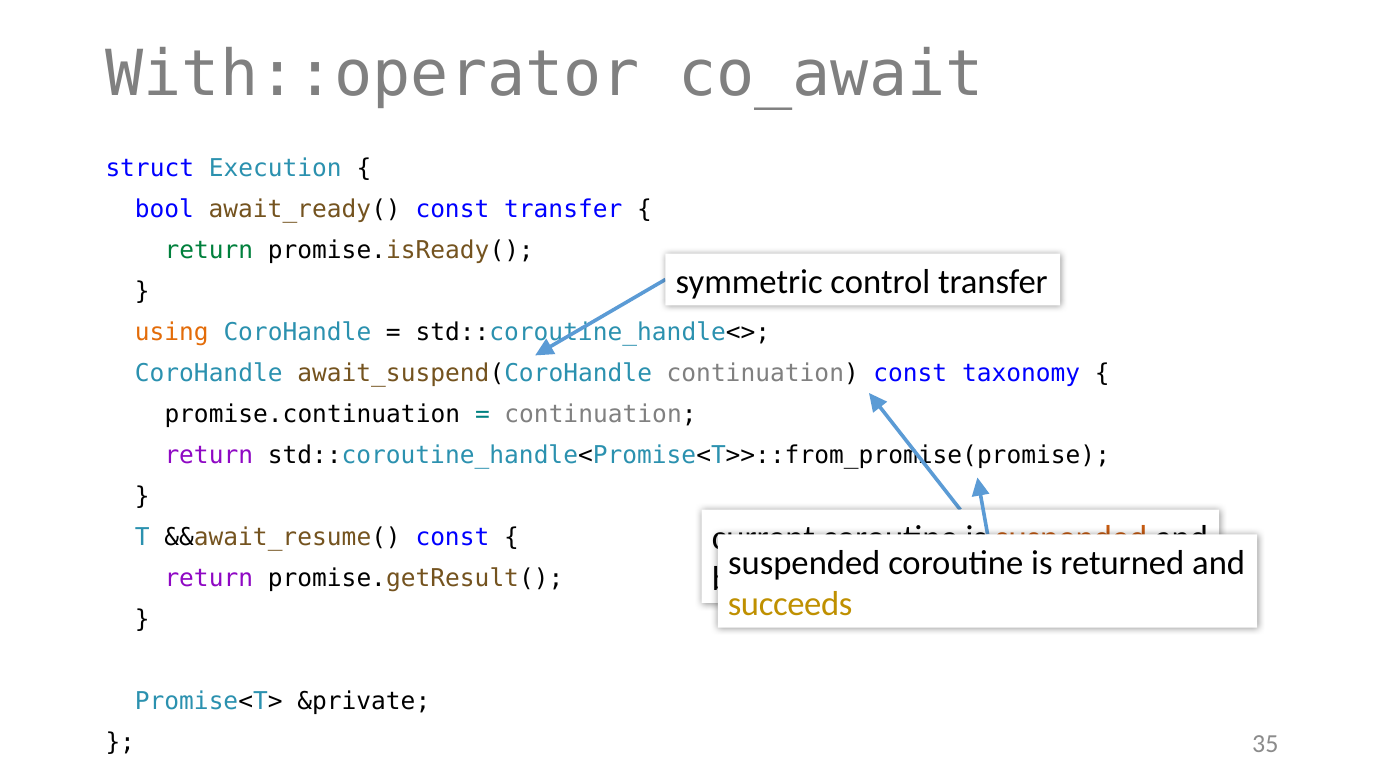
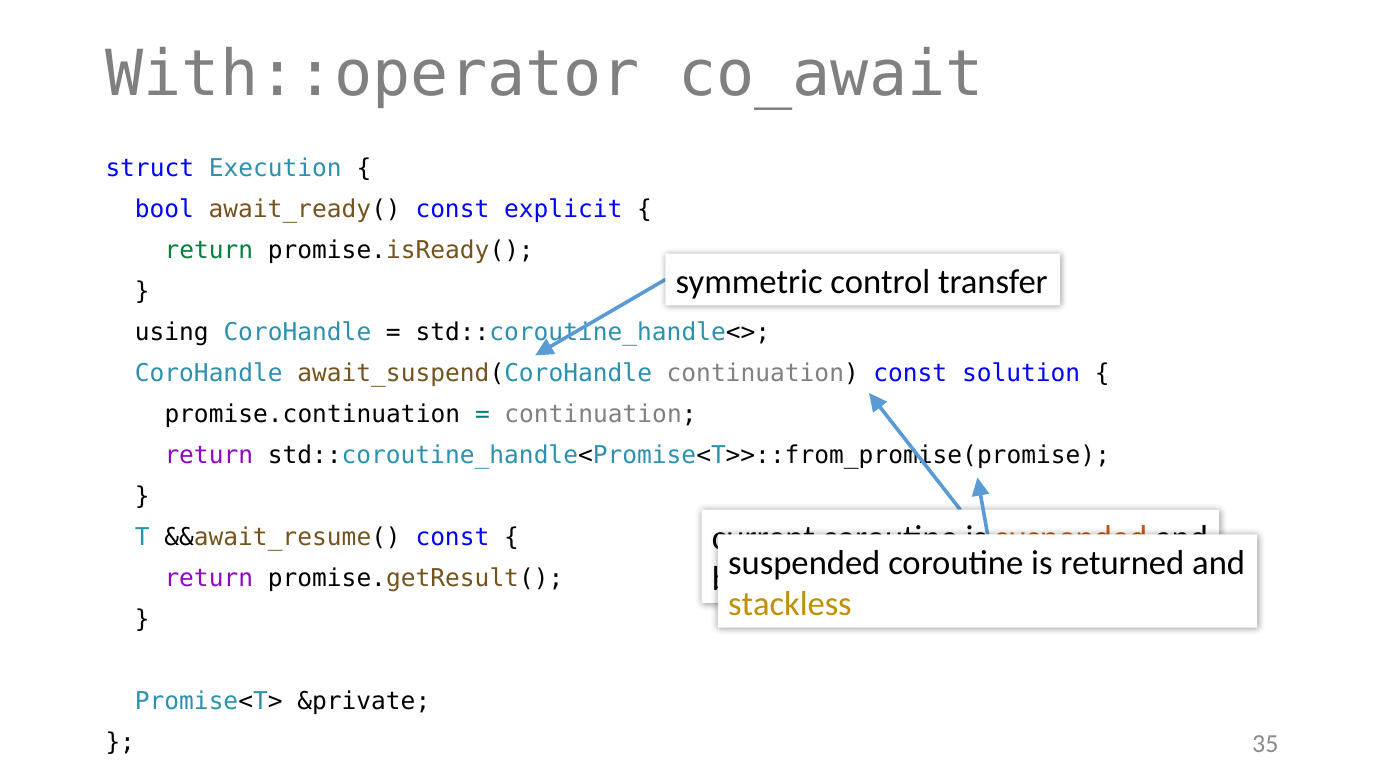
const transfer: transfer -> explicit
using colour: orange -> black
taxonomy: taxonomy -> solution
succeeds: succeeds -> stackless
